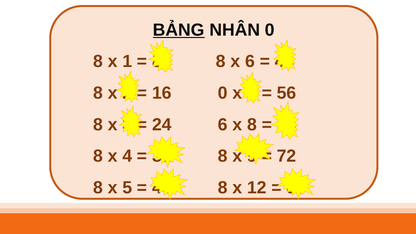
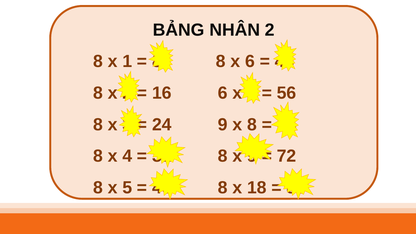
BẢNG underline: present -> none
NHÂN 0: 0 -> 2
16 0: 0 -> 6
24 6: 6 -> 9
12: 12 -> 18
